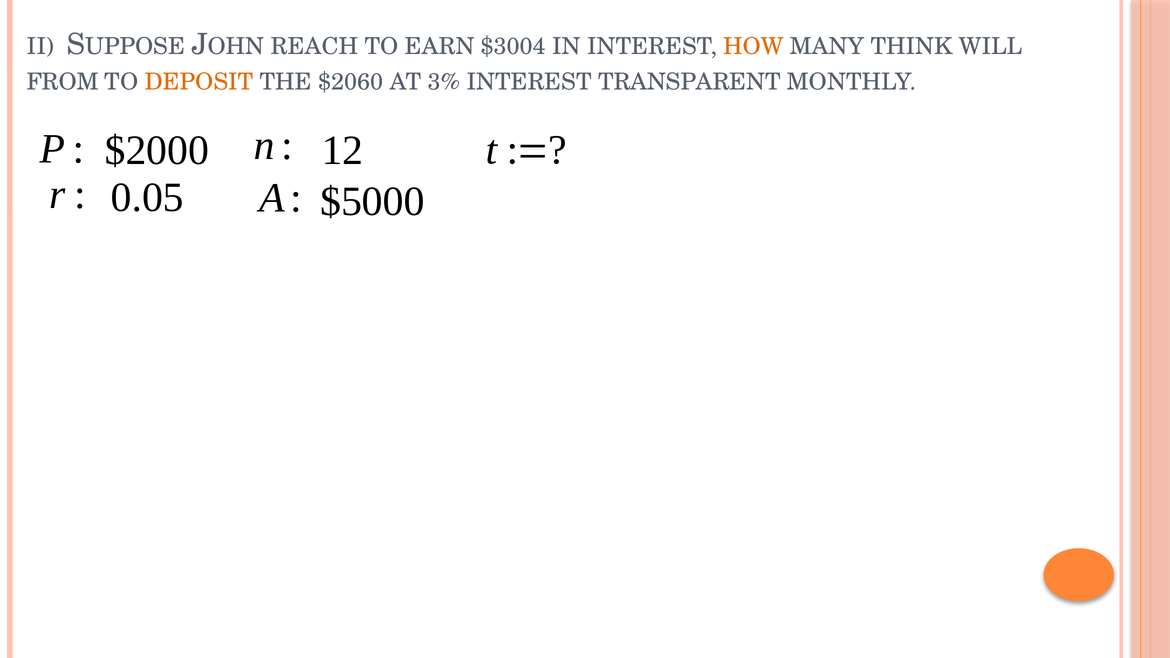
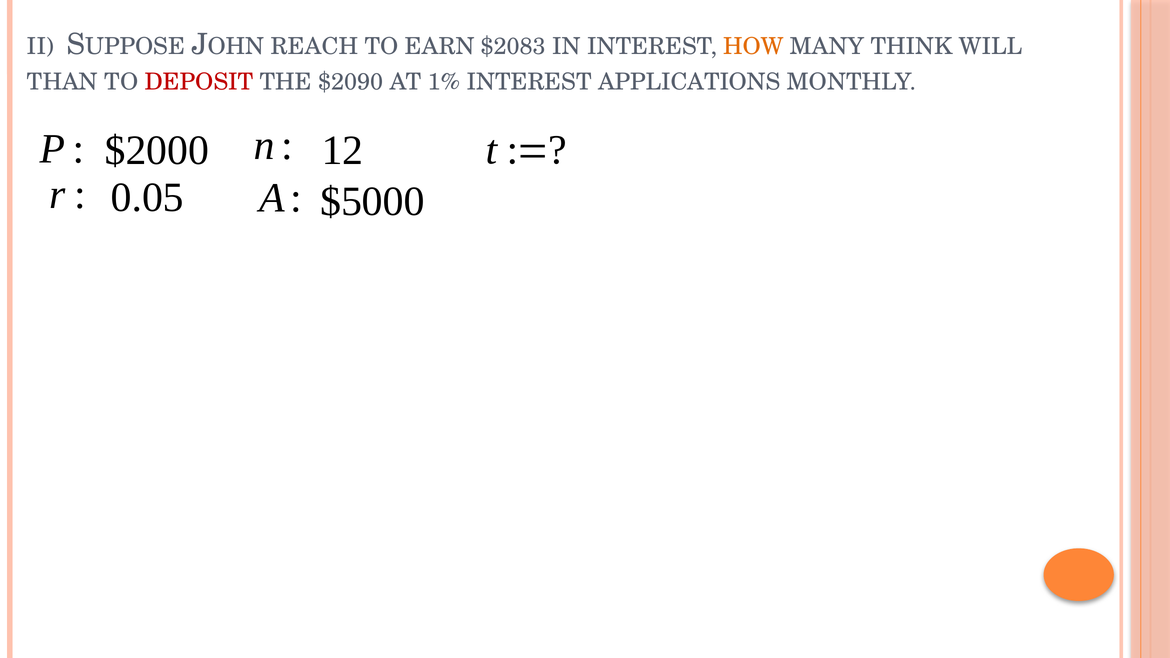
$3004: $3004 -> $2083
FROM: FROM -> THAN
DEPOSIT colour: orange -> red
$2060: $2060 -> $2090
3%: 3% -> 1%
TRANSPARENT: TRANSPARENT -> APPLICATIONS
